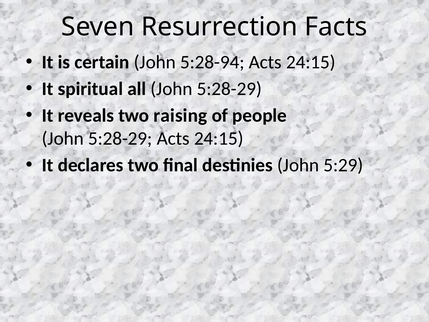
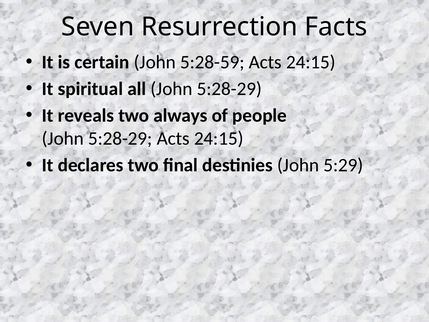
5:28-94: 5:28-94 -> 5:28-59
raising: raising -> always
